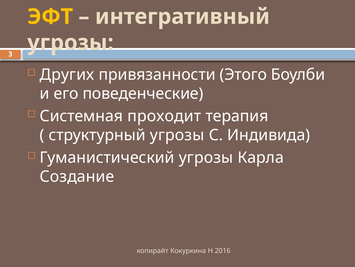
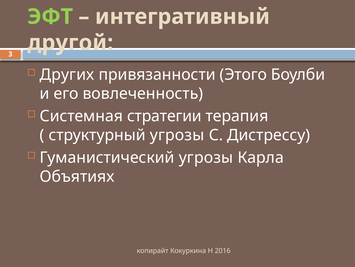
ЭФТ colour: yellow -> light green
угрозы at (70, 43): угрозы -> другой
поведенческие: поведенческие -> вовлеченность
проходит: проходит -> стратегии
Индивида: Индивида -> Дистрессу
Создание: Создание -> Объятиях
